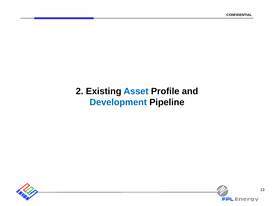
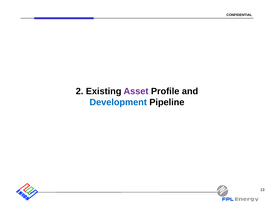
Asset colour: blue -> purple
